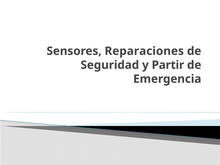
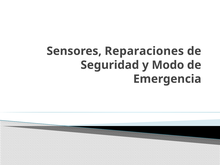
Partir: Partir -> Modo
